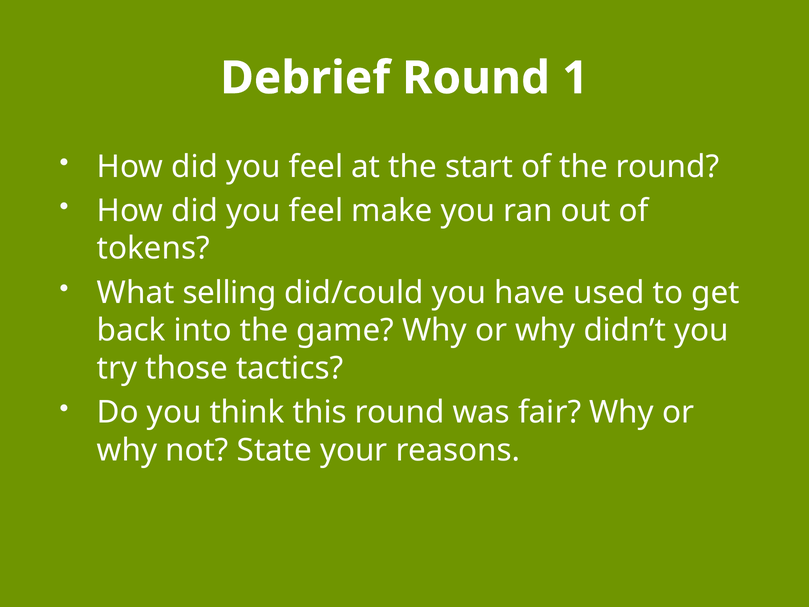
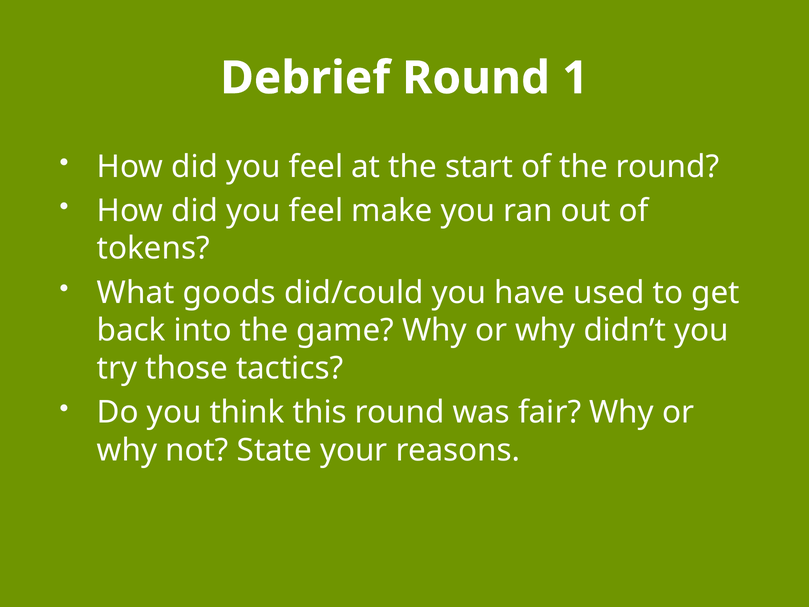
selling: selling -> goods
